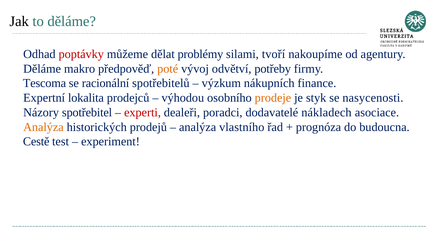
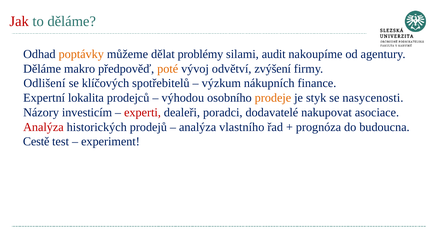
Jak colour: black -> red
poptávky colour: red -> orange
tvoří: tvoří -> audit
potřeby: potřeby -> zvýšení
Tescoma: Tescoma -> Odlišení
racionální: racionální -> klíčových
spotřebitel: spotřebitel -> investicím
nákladech: nákladech -> nakupovat
Analýza at (43, 127) colour: orange -> red
